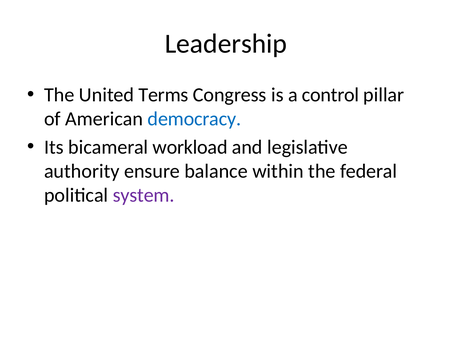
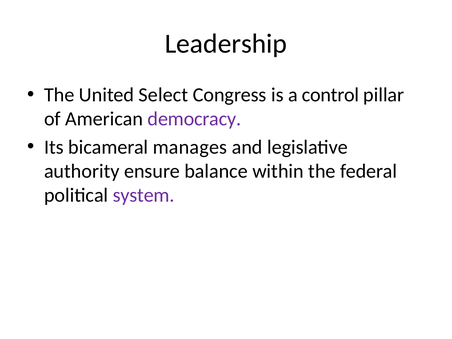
Terms: Terms -> Select
democracy colour: blue -> purple
workload: workload -> manages
